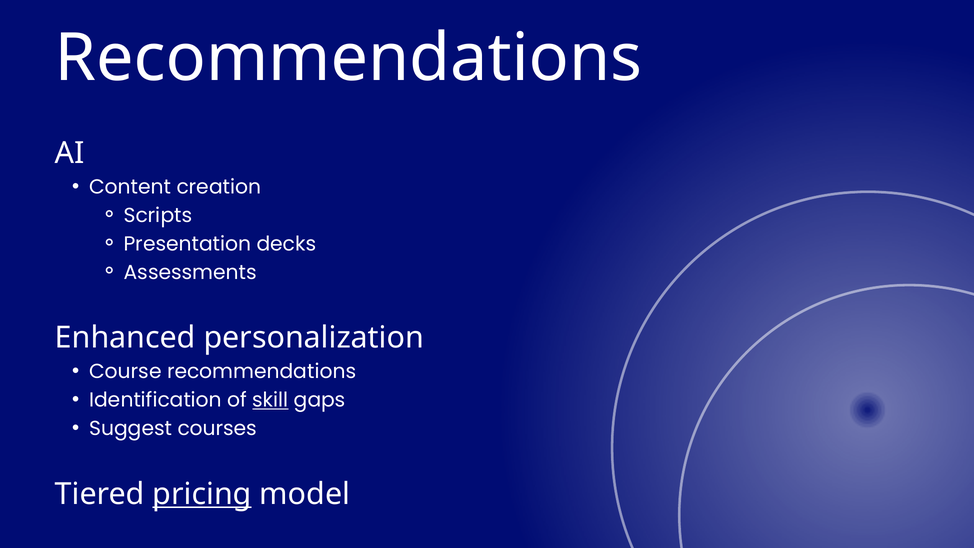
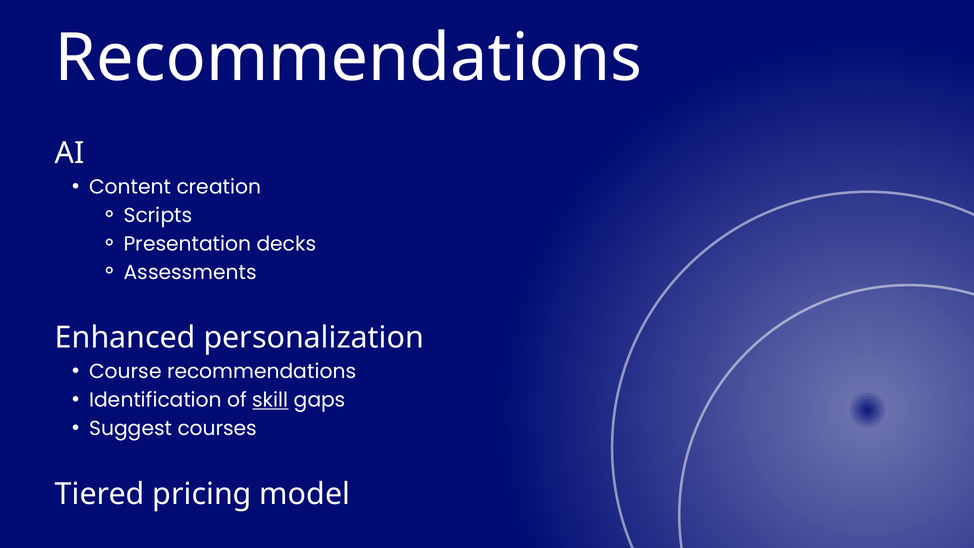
pricing underline: present -> none
